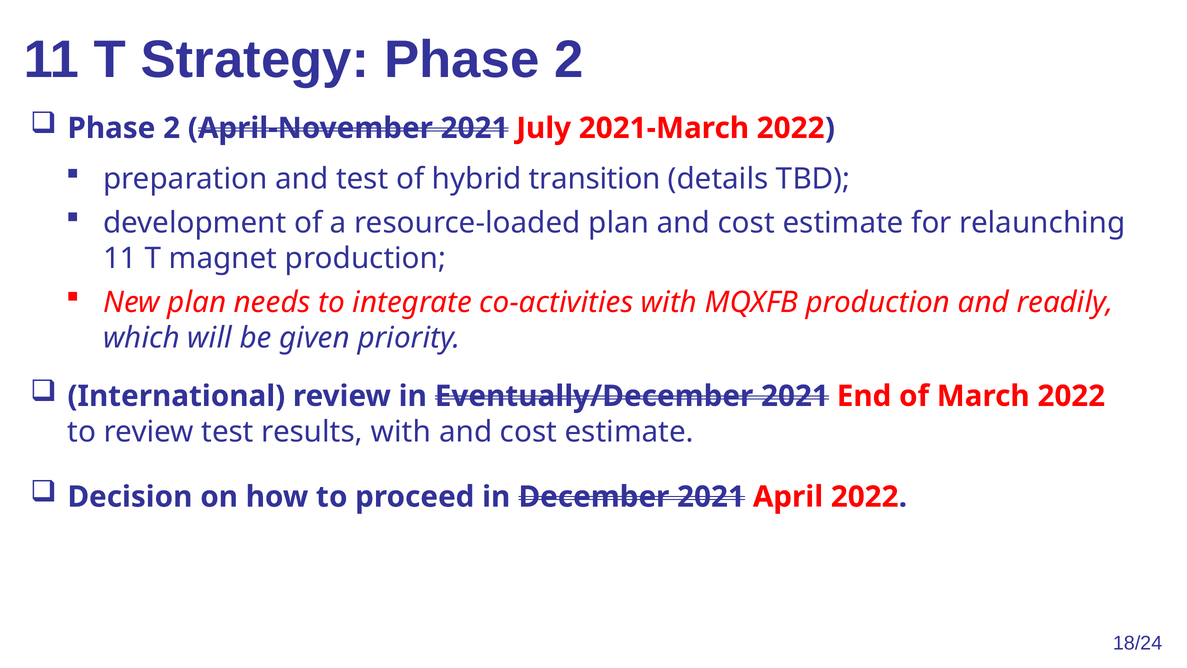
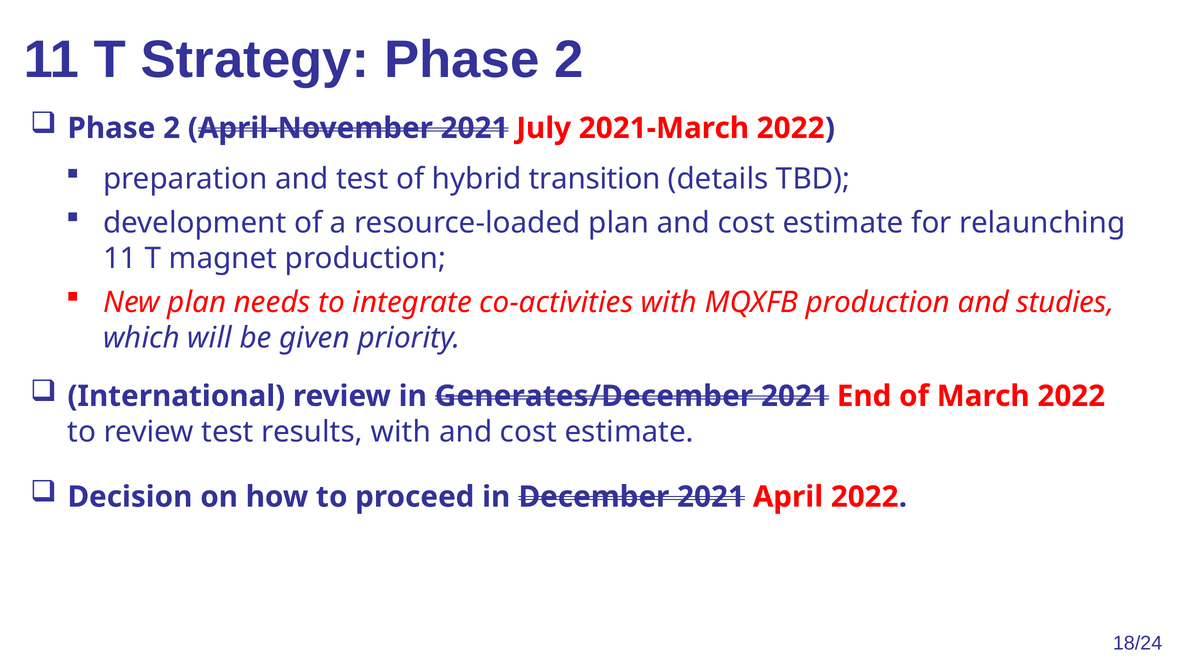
readily: readily -> studies
Eventually/December: Eventually/December -> Generates/December
